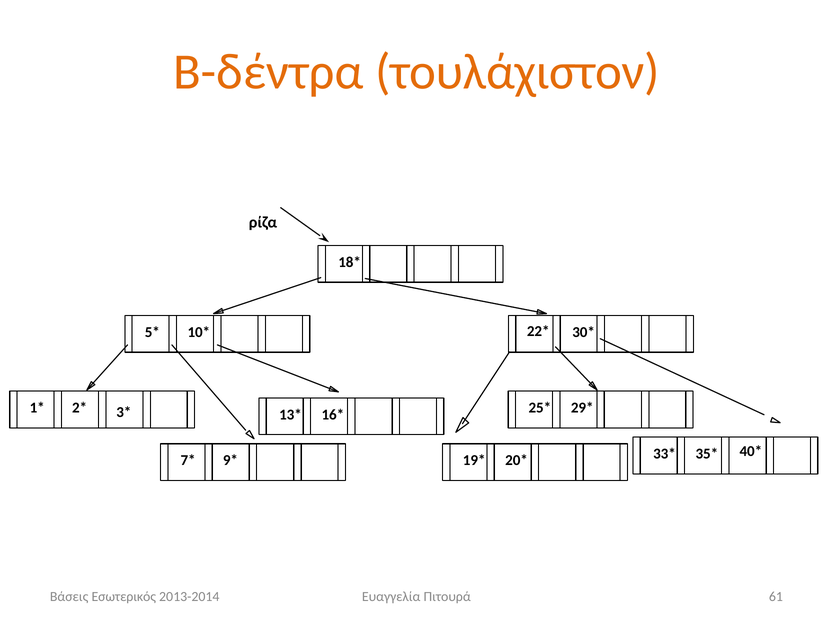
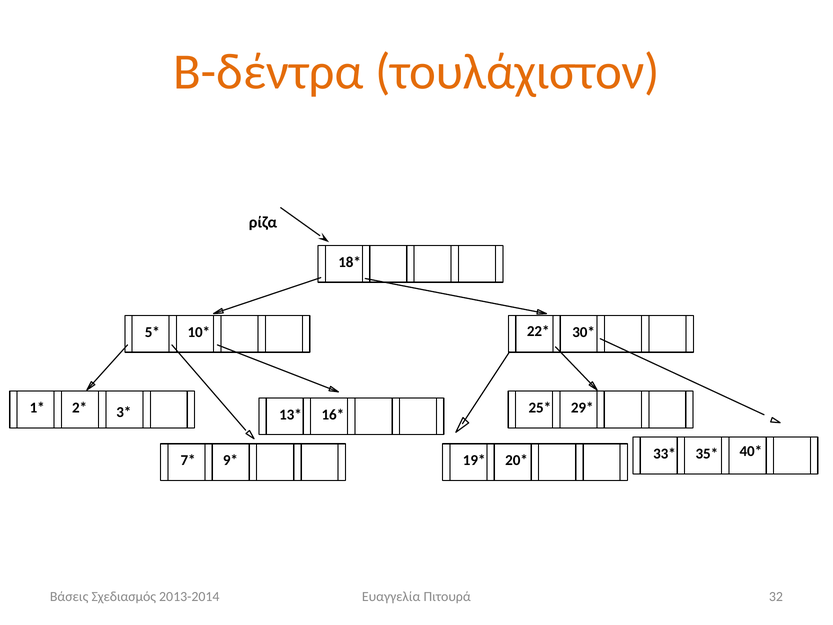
Εσωτερικός: Εσωτερικός -> Σχεδιασμός
61: 61 -> 32
